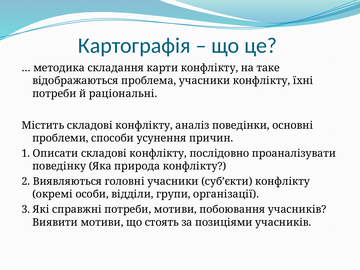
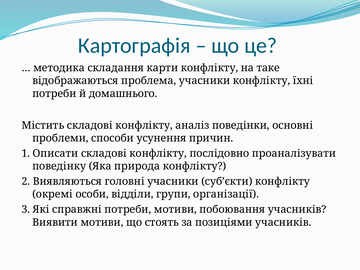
раціональні: раціональні -> домашнього
